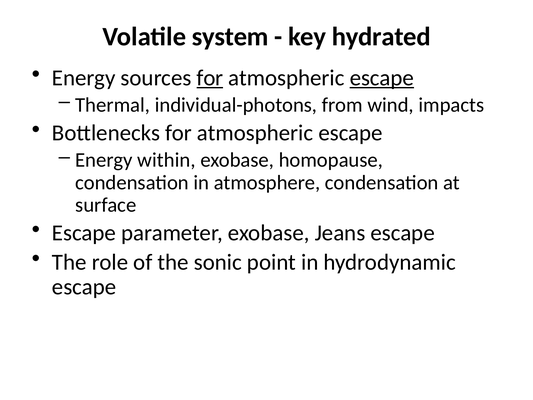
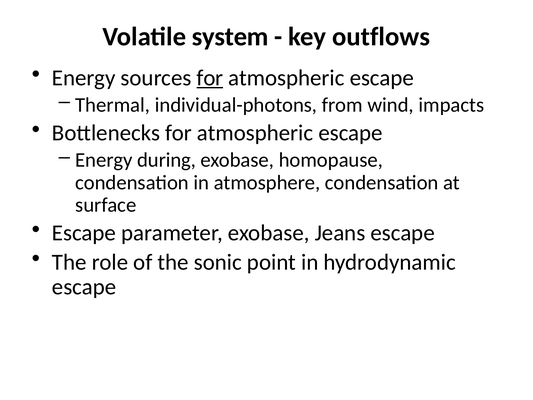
hydrated: hydrated -> outflows
escape at (382, 78) underline: present -> none
within: within -> during
